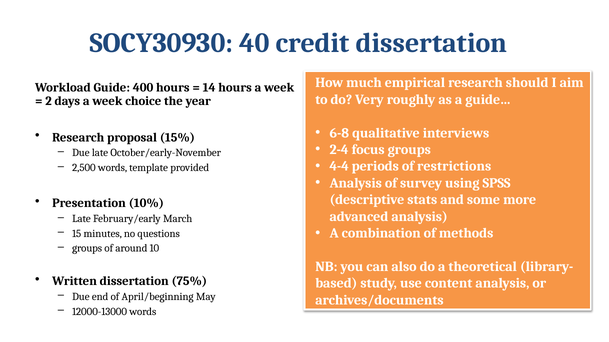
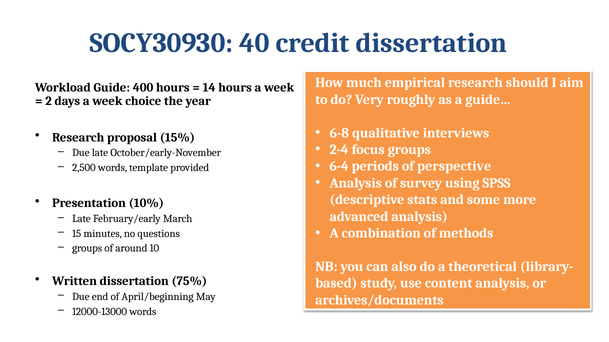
4-4: 4-4 -> 6-4
restrictions: restrictions -> perspective
